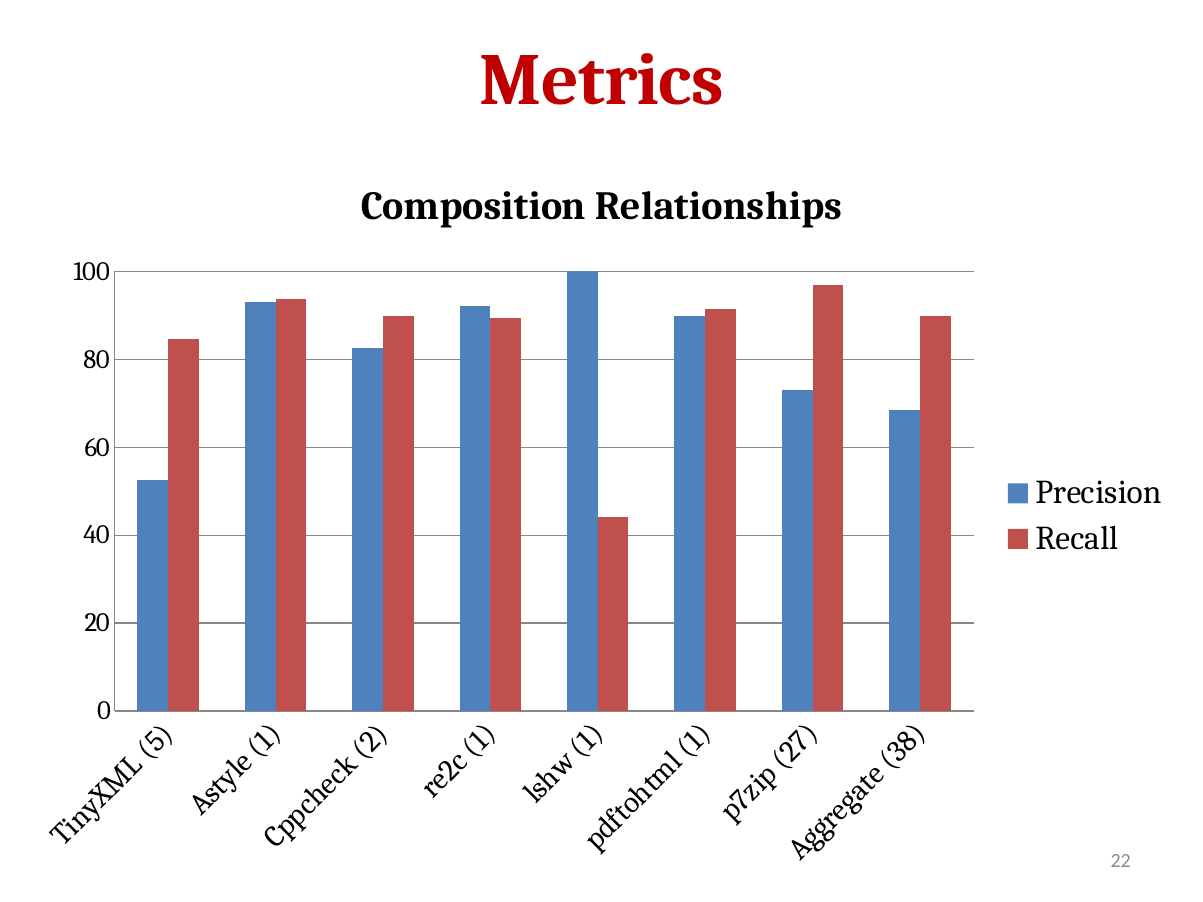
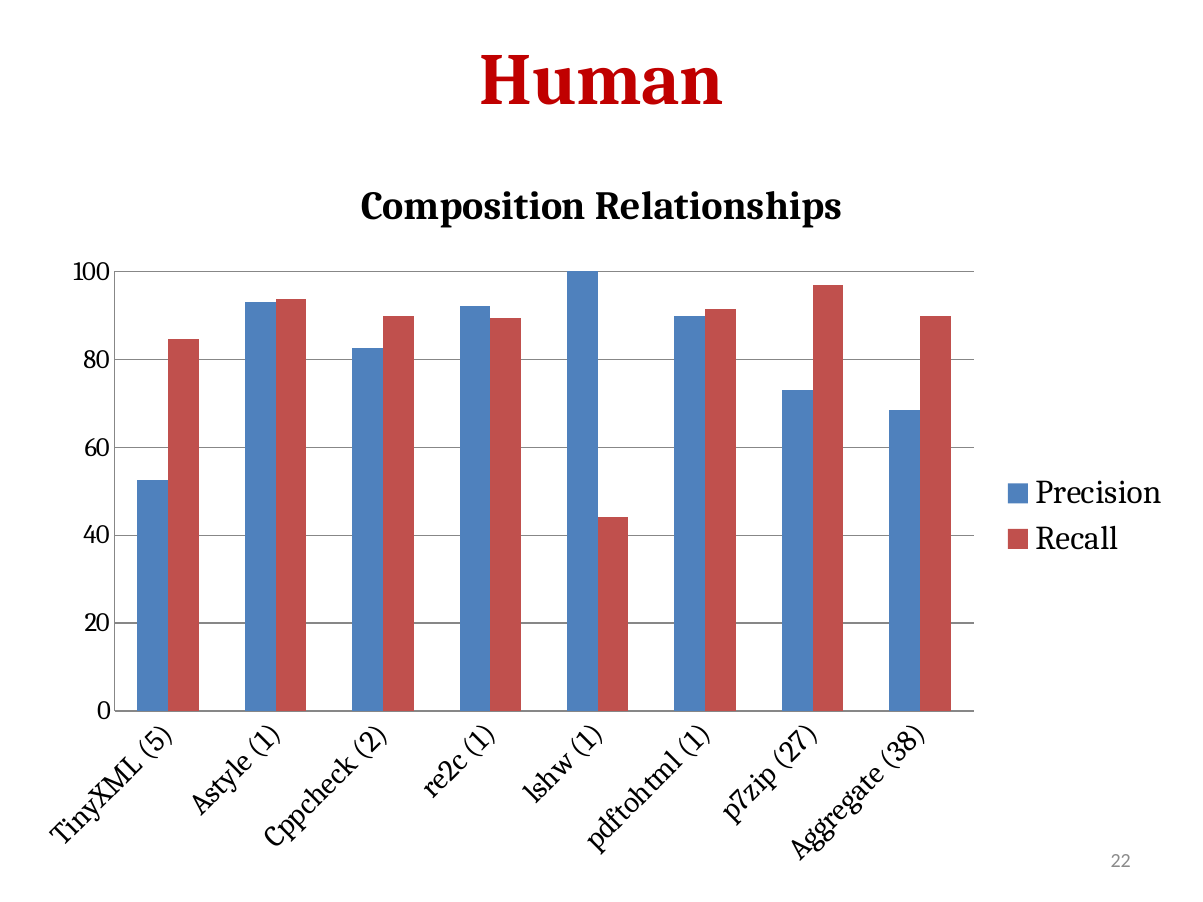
Metrics: Metrics -> Human
